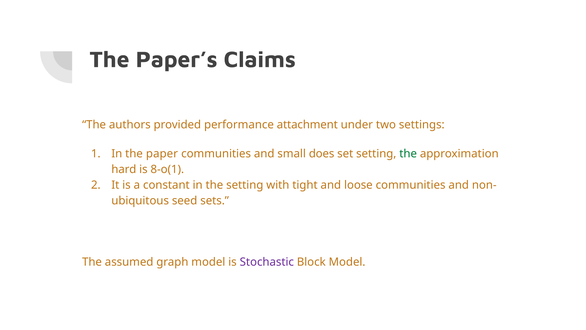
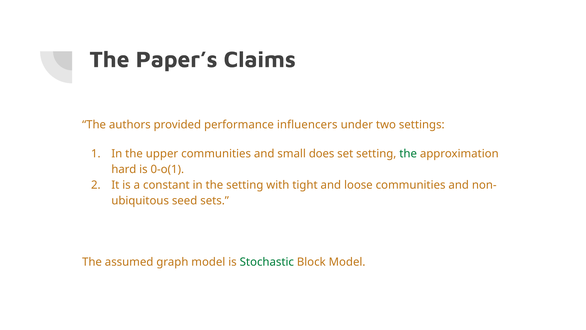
attachment: attachment -> influencers
paper: paper -> upper
8-o(1: 8-o(1 -> 0-o(1
Stochastic colour: purple -> green
